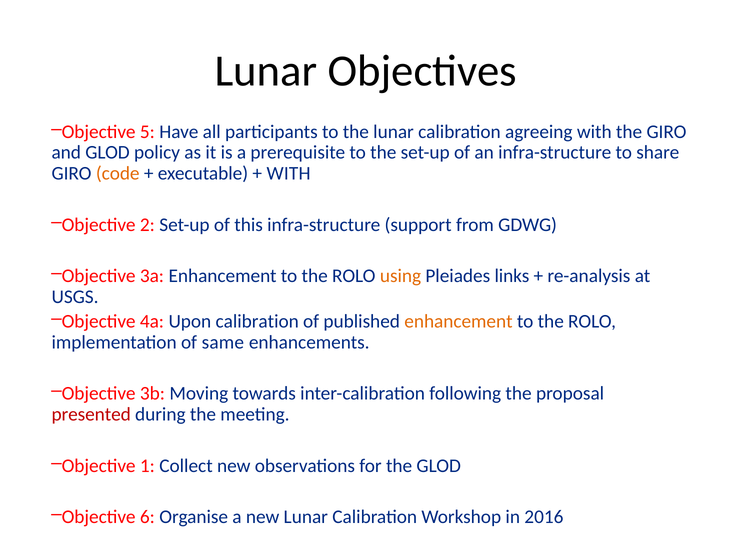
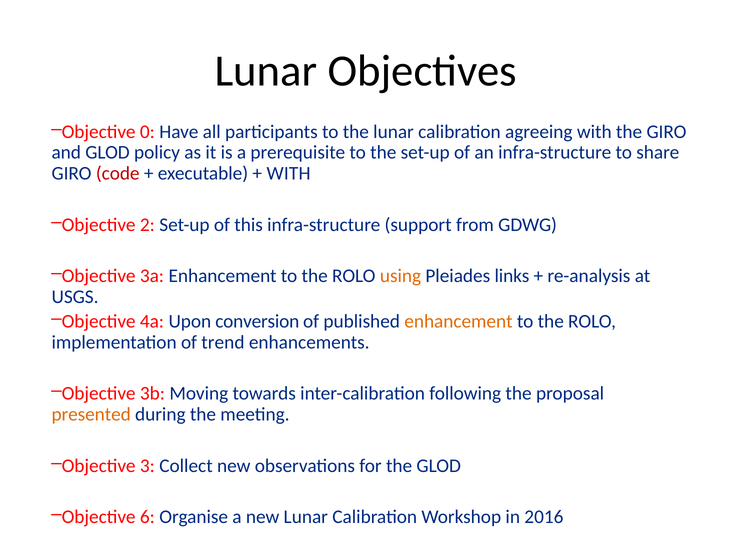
5: 5 -> 0
code colour: orange -> red
Upon calibration: calibration -> conversion
same: same -> trend
presented colour: red -> orange
1: 1 -> 3
